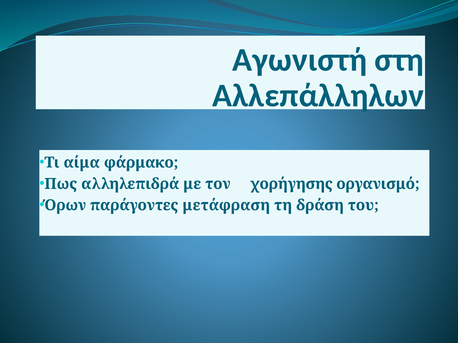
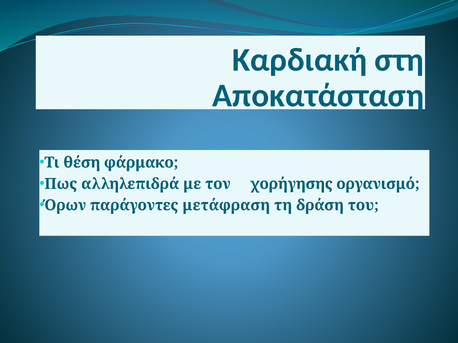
Αγωνιστή: Αγωνιστή -> Καρδιακή
Αλλεπάλληλων: Αλλεπάλληλων -> Αποκατάσταση
αίμα: αίμα -> θέση
